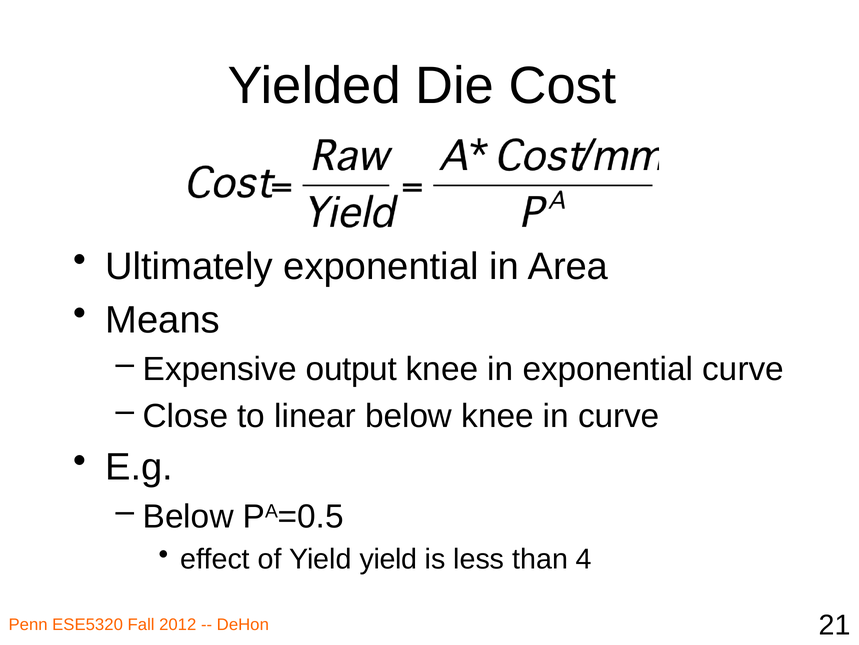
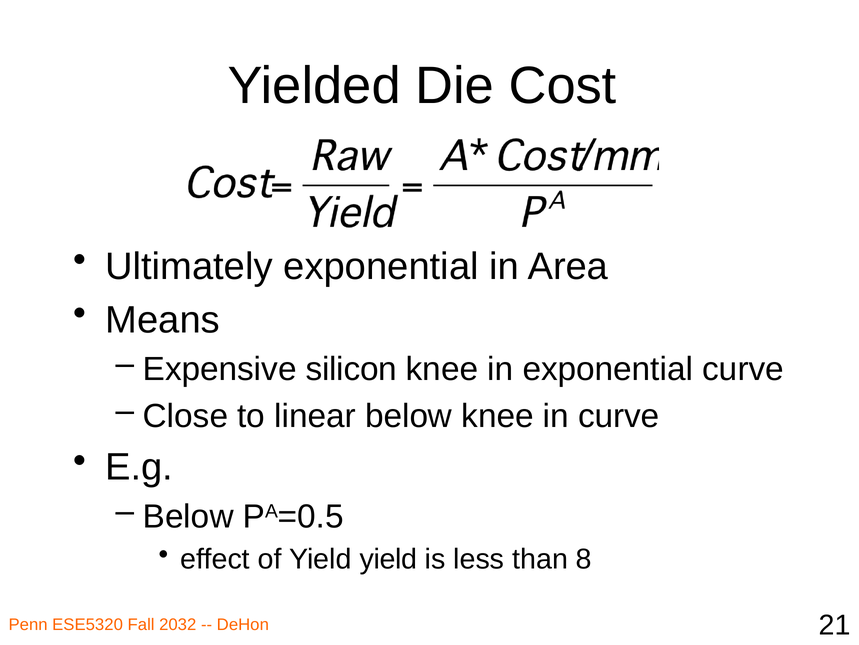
output: output -> silicon
4: 4 -> 8
2012: 2012 -> 2032
